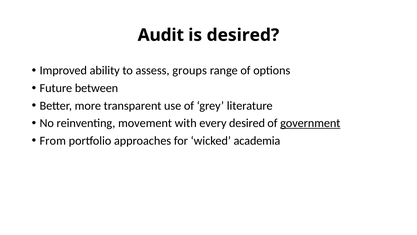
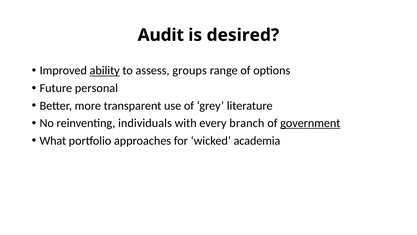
ability underline: none -> present
between: between -> personal
movement: movement -> individuals
every desired: desired -> branch
From: From -> What
